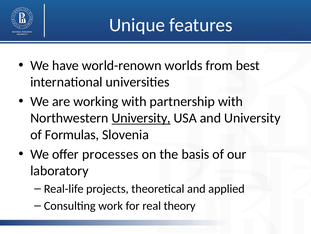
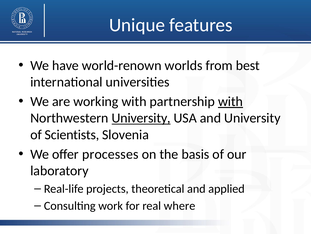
with at (230, 101) underline: none -> present
Formulas: Formulas -> Scientists
theory: theory -> where
